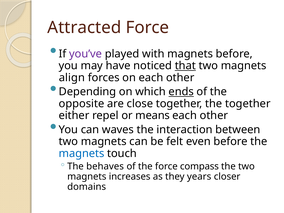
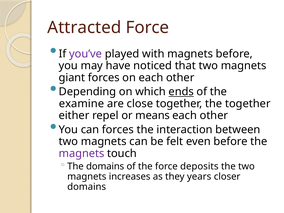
that underline: present -> none
align: align -> giant
opposite: opposite -> examine
can waves: waves -> forces
magnets at (82, 153) colour: blue -> purple
The behaves: behaves -> domains
compass: compass -> deposits
